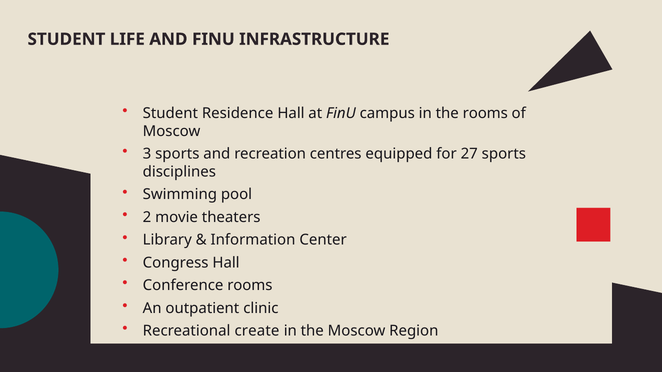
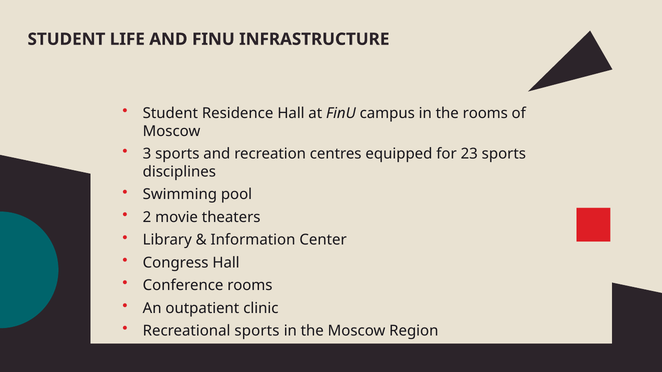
27: 27 -> 23
Recreational create: create -> sports
